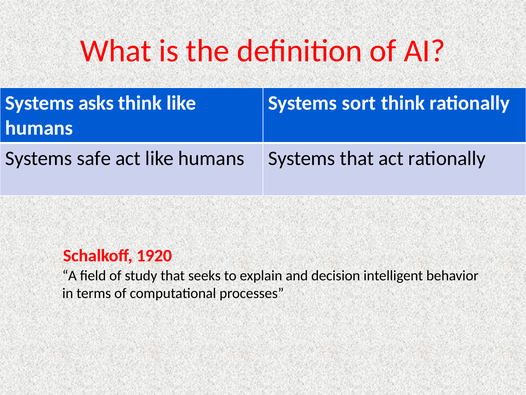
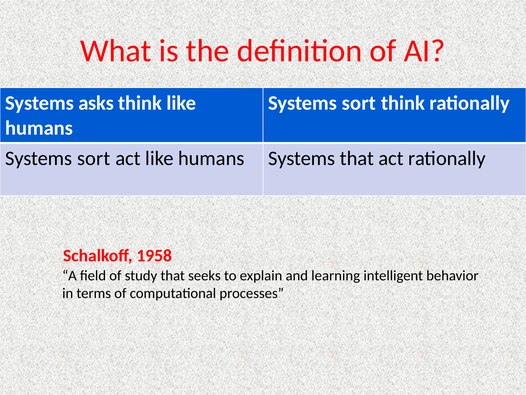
safe at (94, 158): safe -> sort
1920: 1920 -> 1958
decision: decision -> learning
